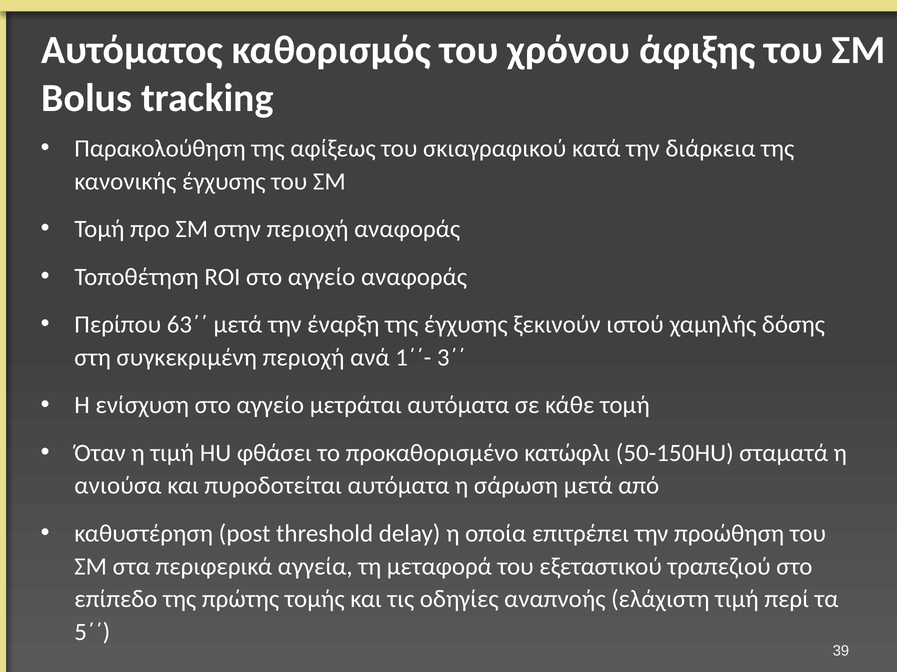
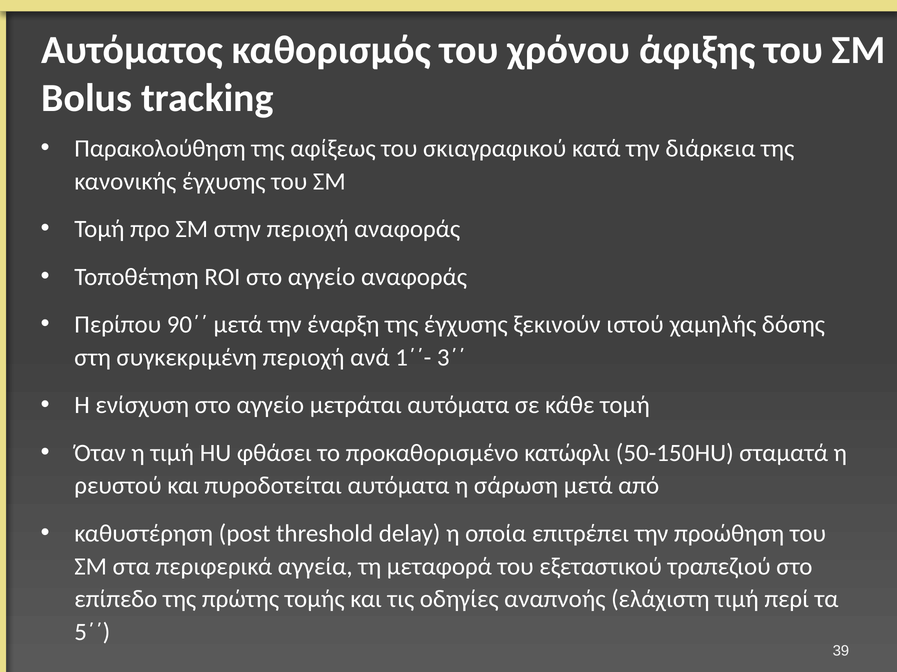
63΄΄: 63΄΄ -> 90΄΄
ανιούσα: ανιούσα -> ρευστού
